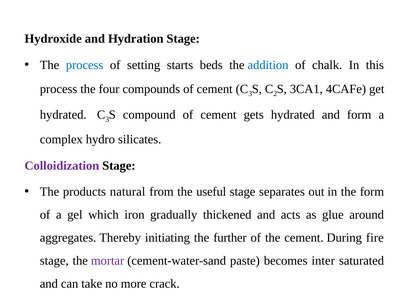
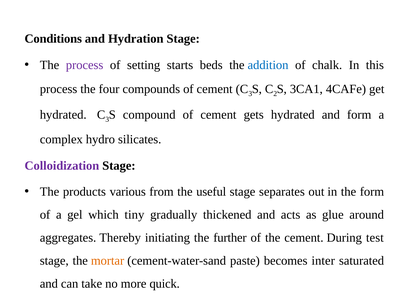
Hydroxide: Hydroxide -> Conditions
process at (85, 65) colour: blue -> purple
natural: natural -> various
iron: iron -> tiny
fire: fire -> test
mortar colour: purple -> orange
crack: crack -> quick
